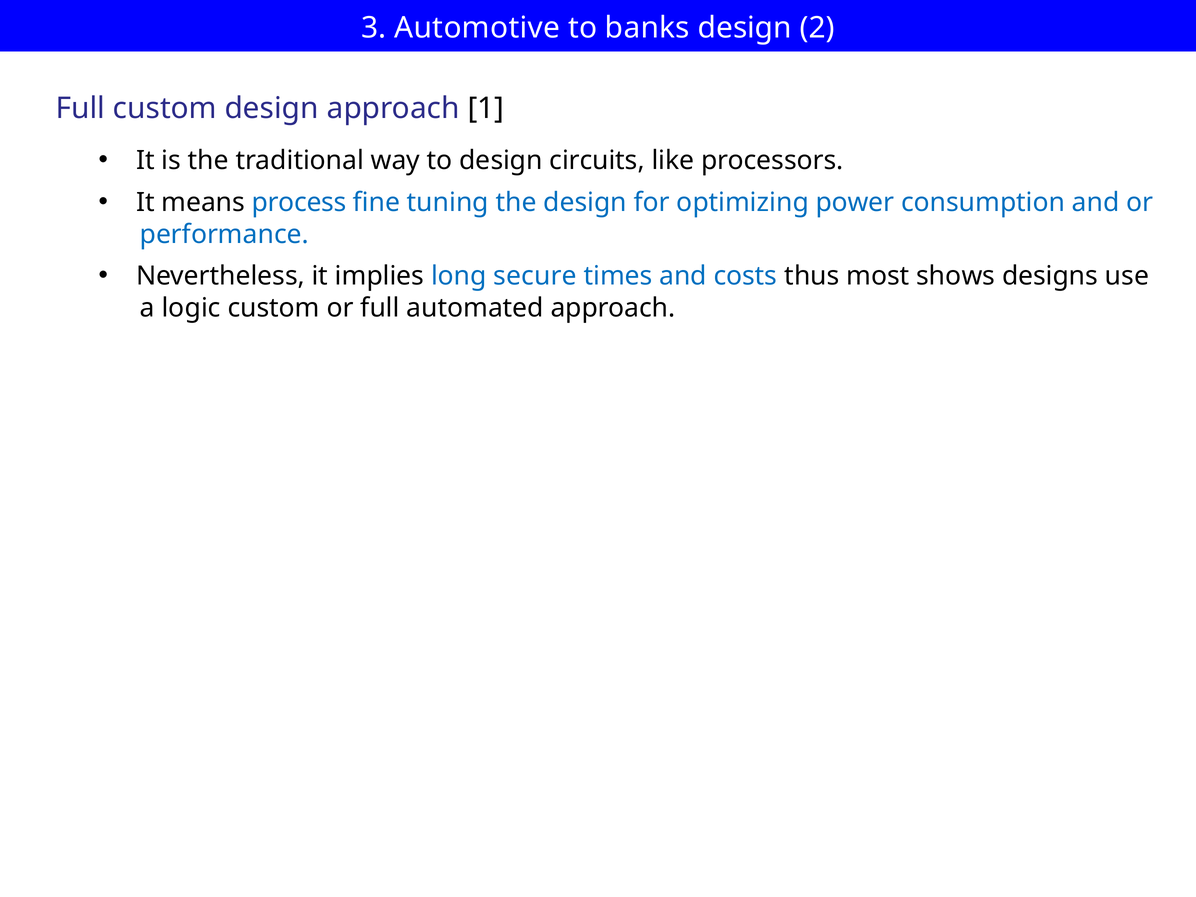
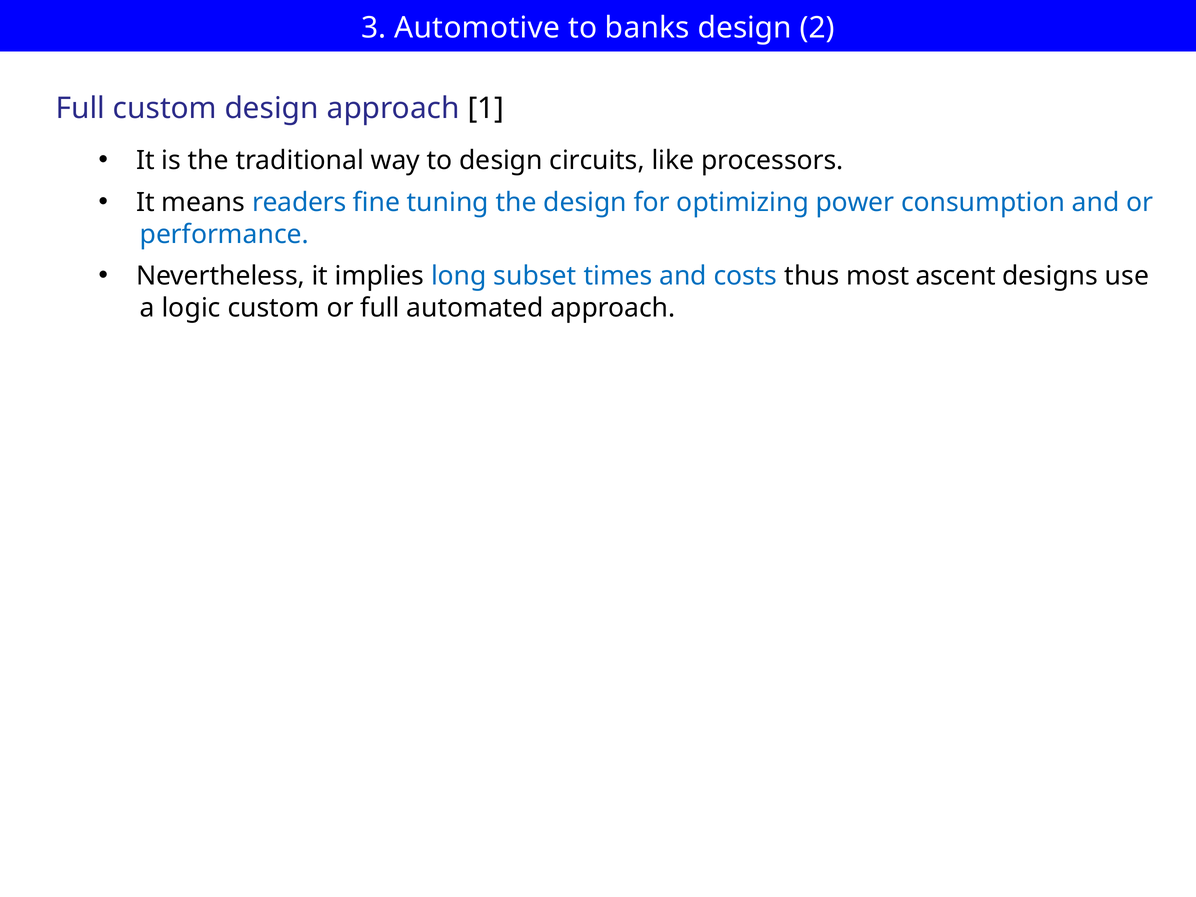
process: process -> readers
secure: secure -> subset
shows: shows -> ascent
